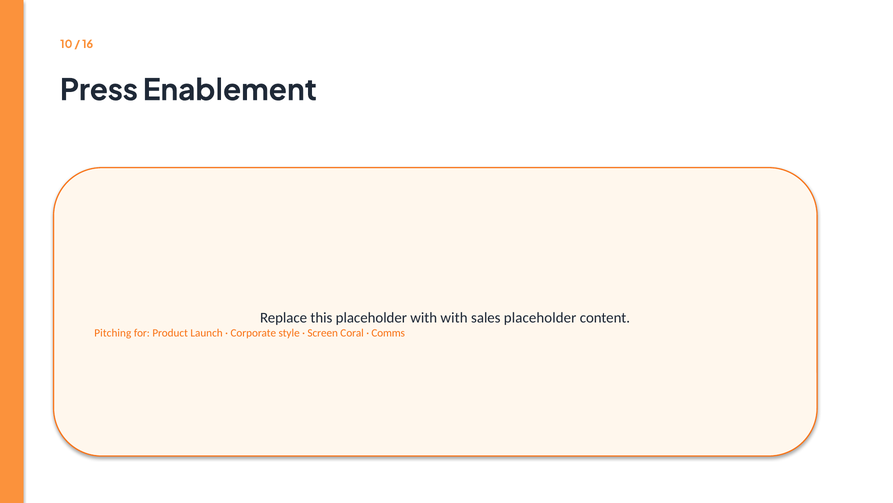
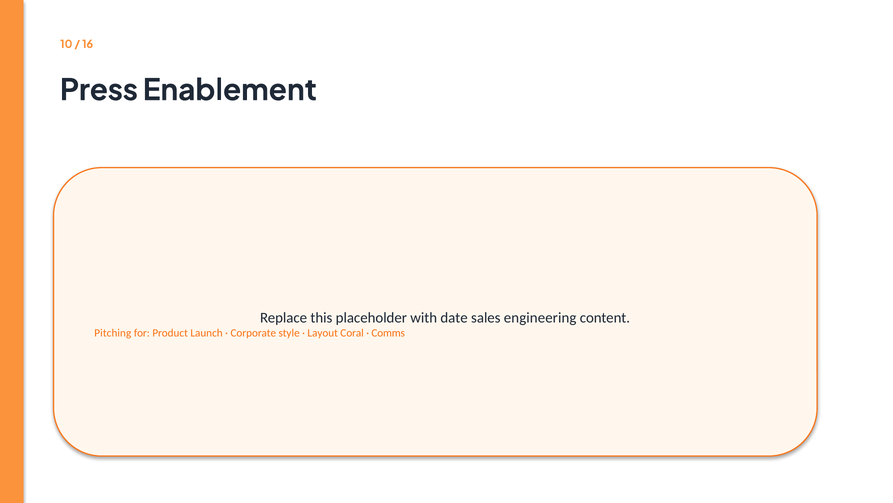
with with: with -> date
sales placeholder: placeholder -> engineering
Screen: Screen -> Layout
